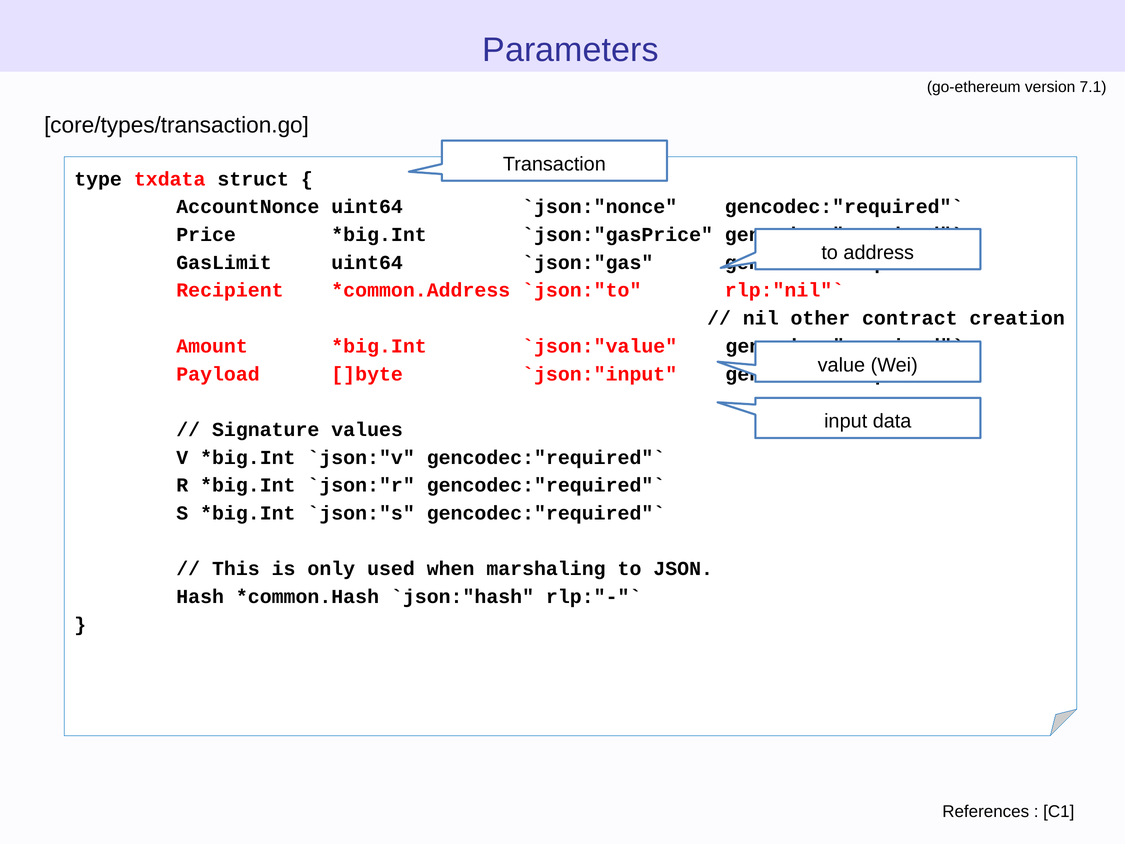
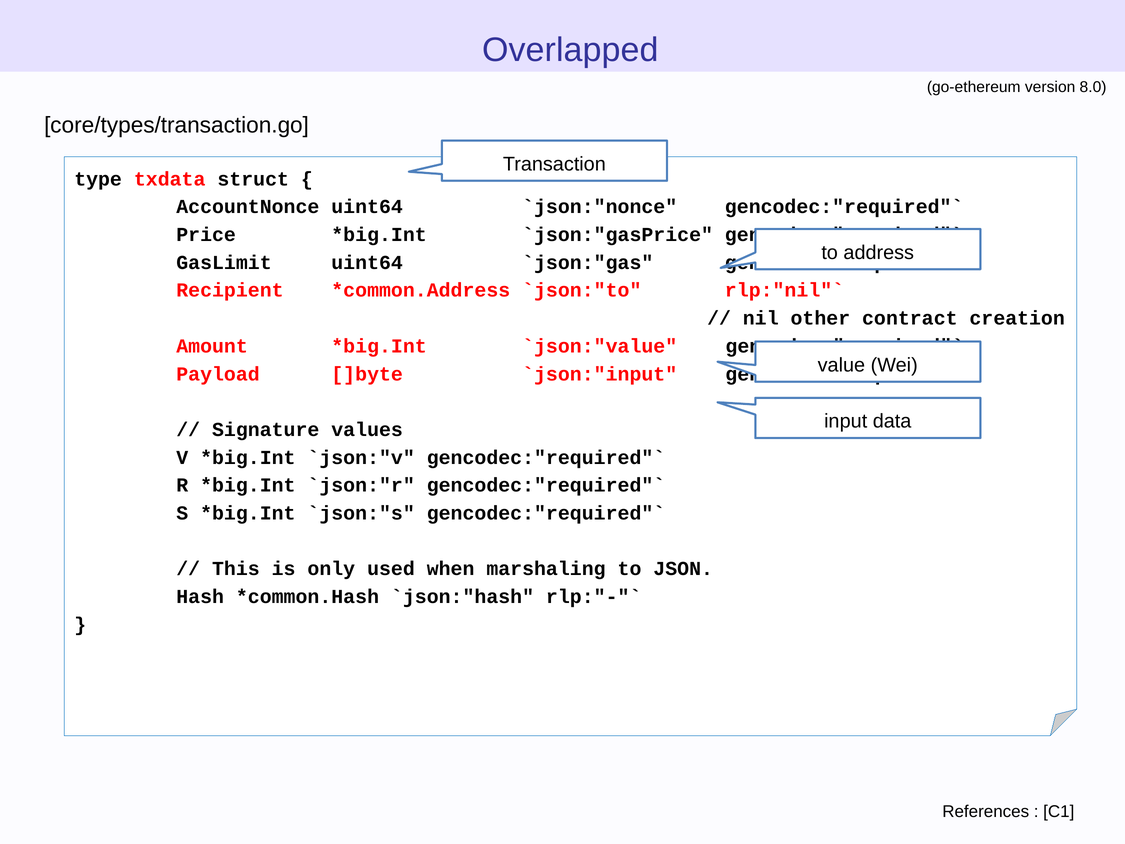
Parameters: Parameters -> Overlapped
7.1: 7.1 -> 8.0
